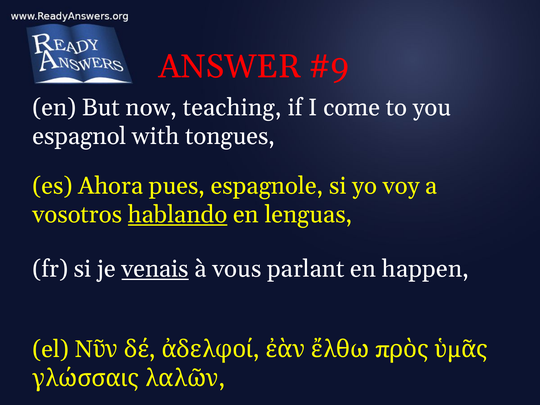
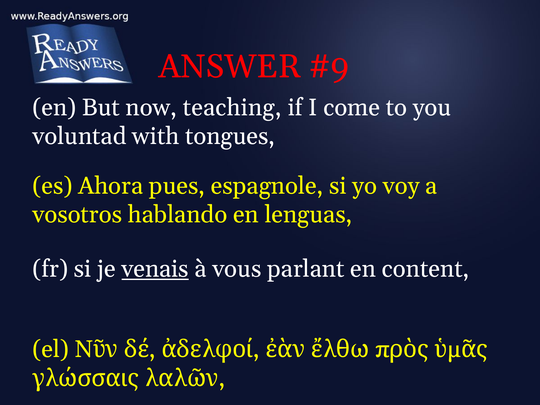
espagnol: espagnol -> voluntad
hablando underline: present -> none
happen: happen -> content
